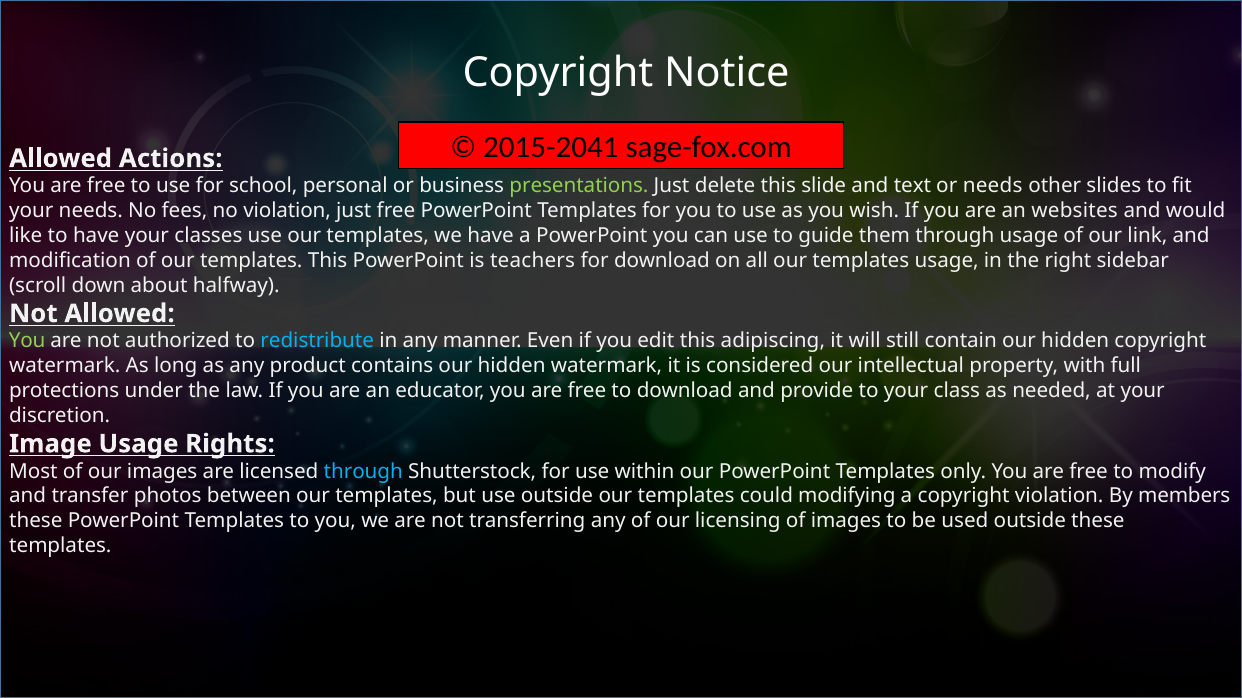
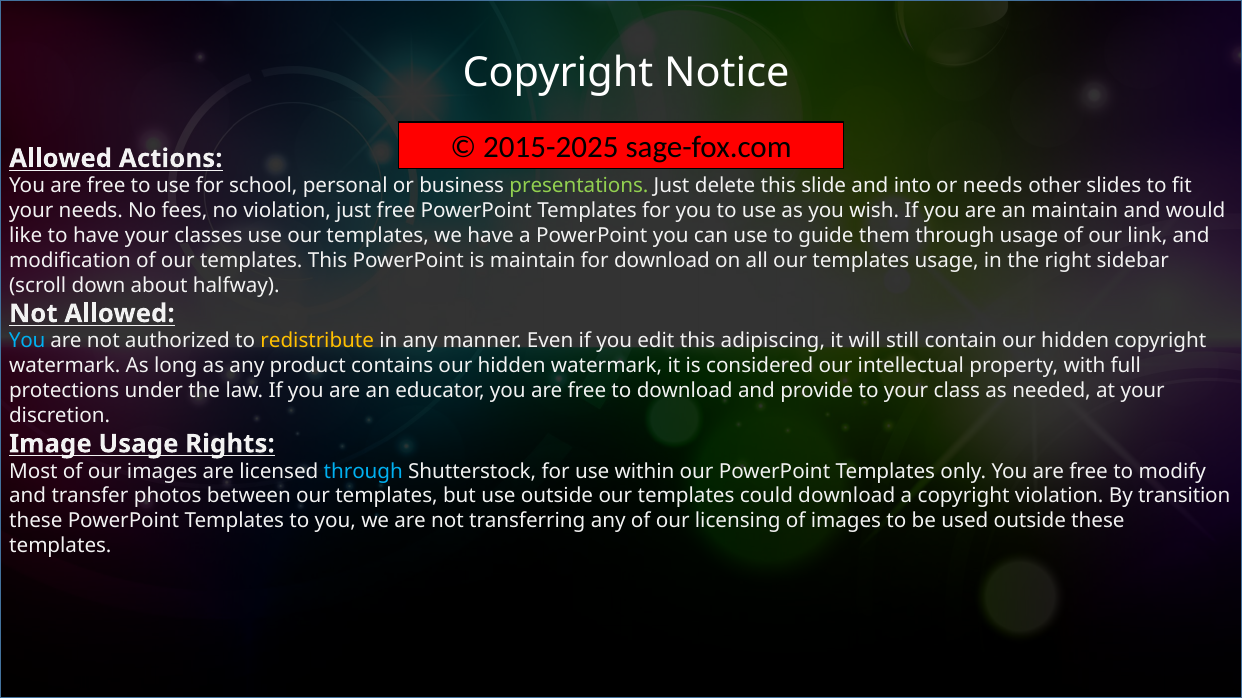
2015-2041: 2015-2041 -> 2015-2025
text: text -> into
an websites: websites -> maintain
is teachers: teachers -> maintain
You at (27, 341) colour: light green -> light blue
redistribute colour: light blue -> yellow
could modifying: modifying -> download
members: members -> transition
